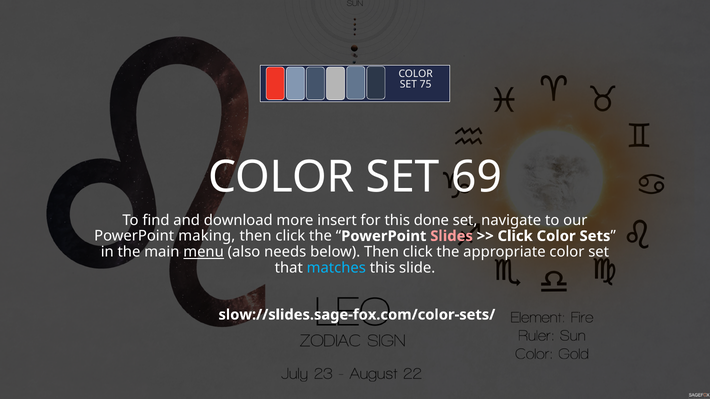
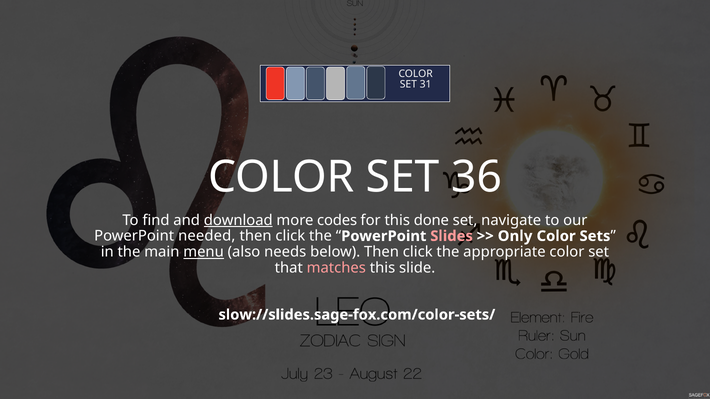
75: 75 -> 31
69: 69 -> 36
download underline: none -> present
insert: insert -> codes
making: making -> needed
Click at (515, 236): Click -> Only
matches colour: light blue -> pink
